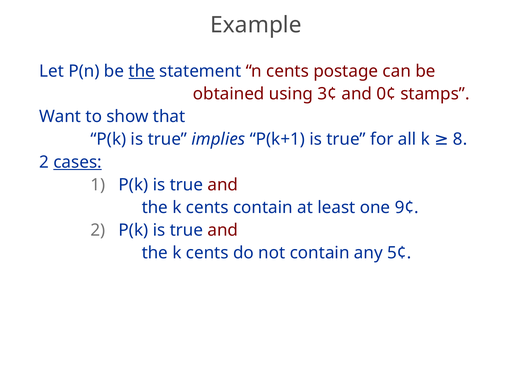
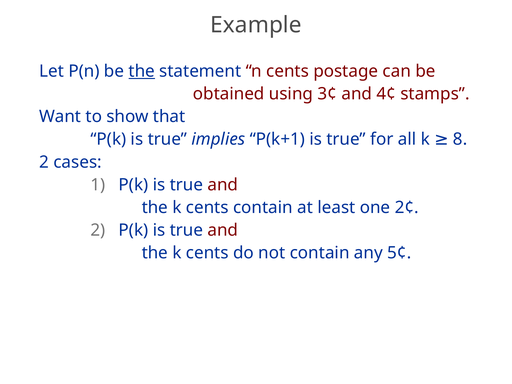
0¢: 0¢ -> 4¢
cases underline: present -> none
9¢: 9¢ -> 2¢
